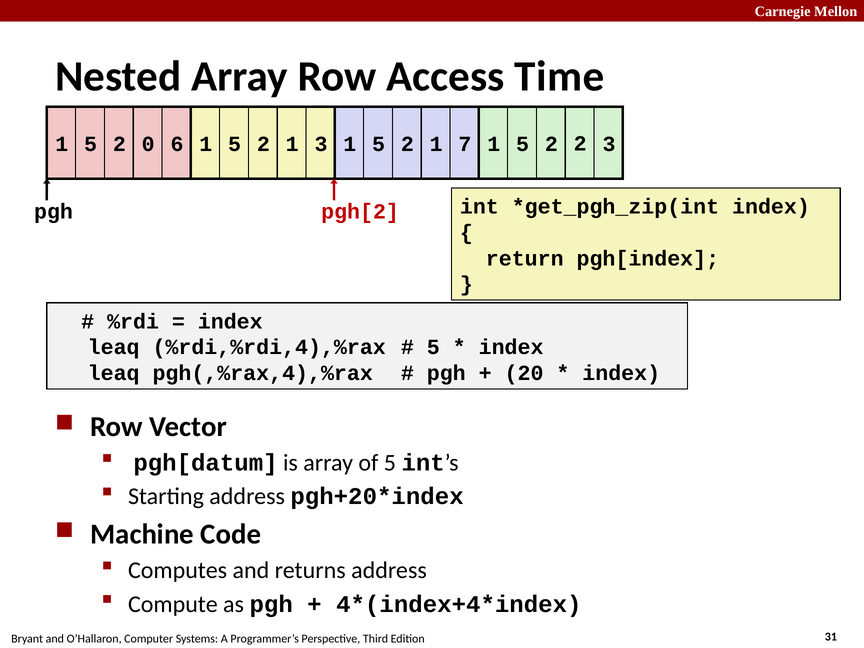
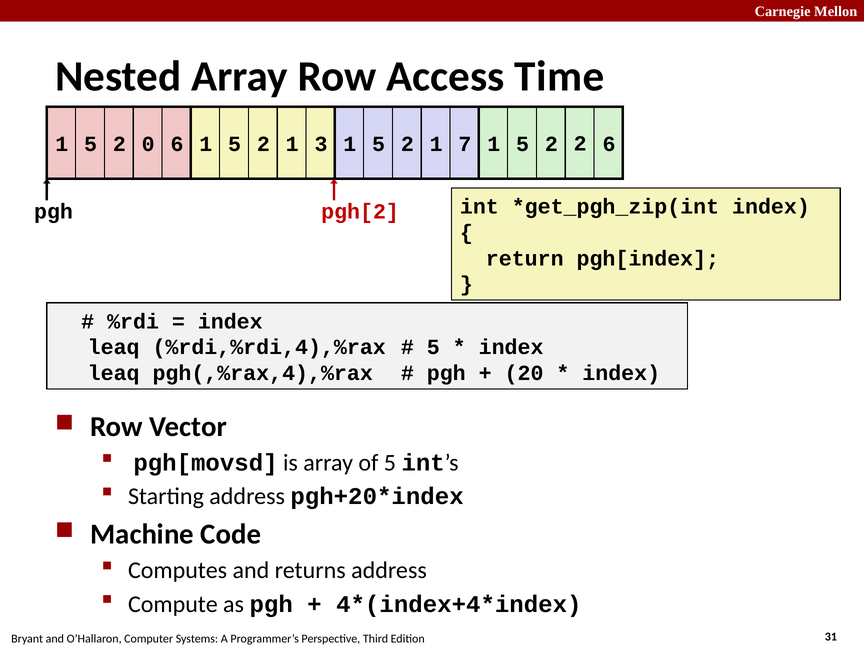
2 3: 3 -> 6
pgh[datum: pgh[datum -> pgh[movsd
